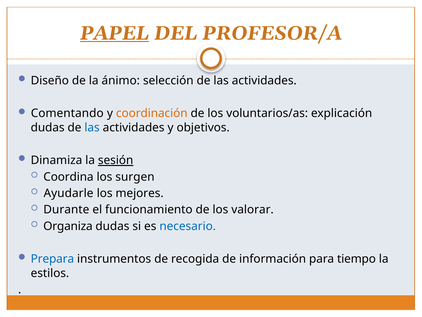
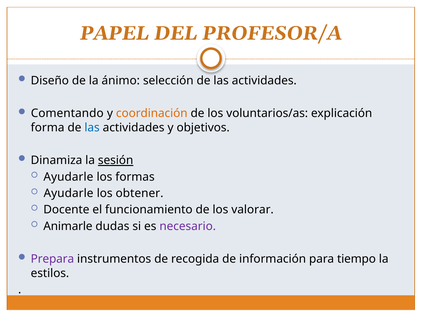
PAPEL underline: present -> none
dudas at (48, 127): dudas -> forma
Coordina at (68, 177): Coordina -> Ayudarle
surgen: surgen -> formas
mejores: mejores -> obtener
Durante: Durante -> Docente
Organiza: Organiza -> Animarle
necesario colour: blue -> purple
Prepara colour: blue -> purple
